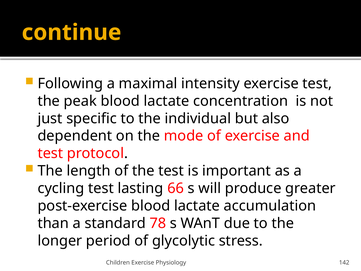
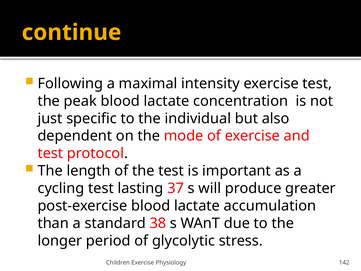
66: 66 -> 37
78: 78 -> 38
